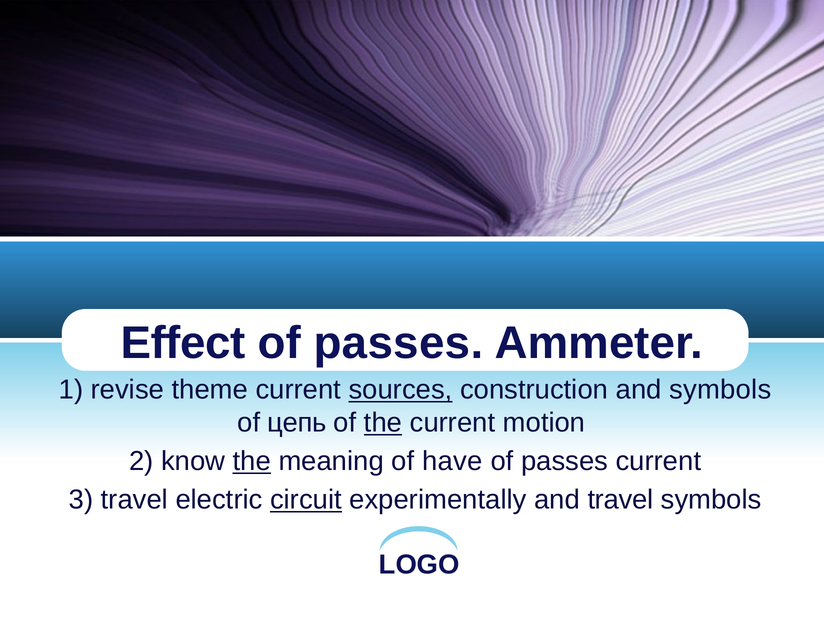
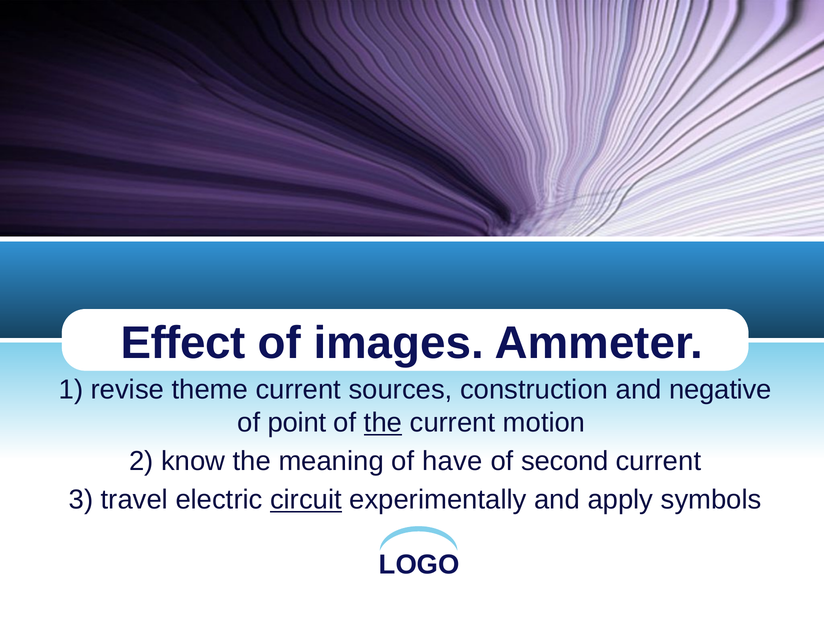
passes at (398, 343): passes -> images
sources underline: present -> none
and symbols: symbols -> negative
цепь: цепь -> point
the at (252, 461) underline: present -> none
passes at (565, 461): passes -> second
and travel: travel -> apply
